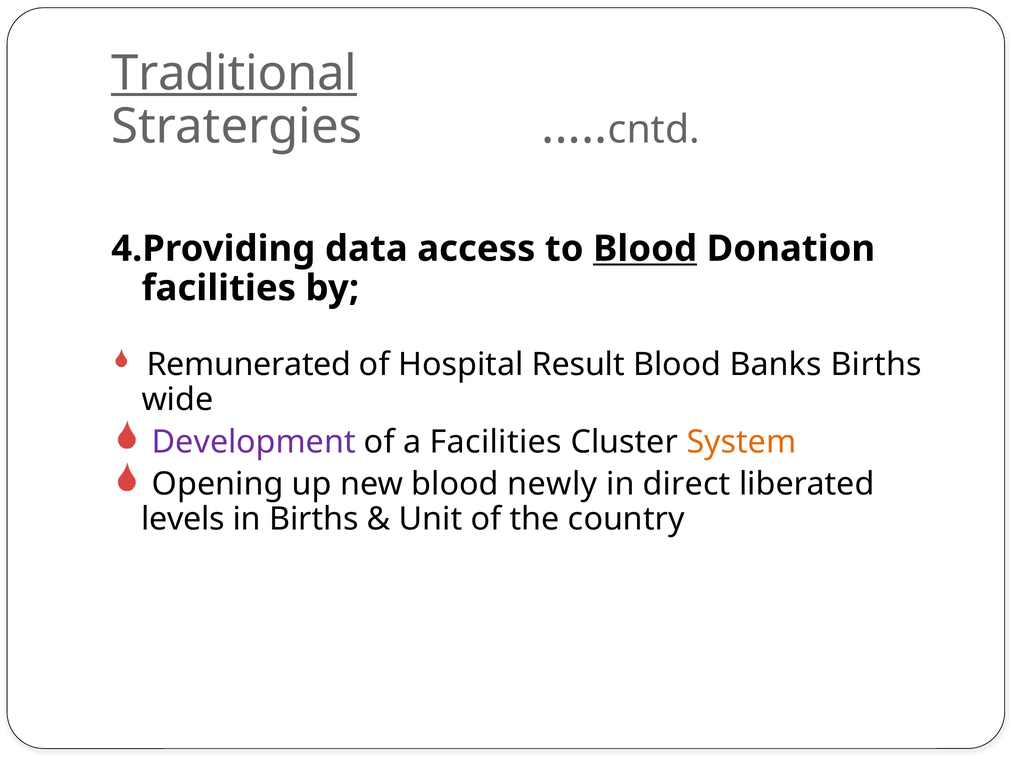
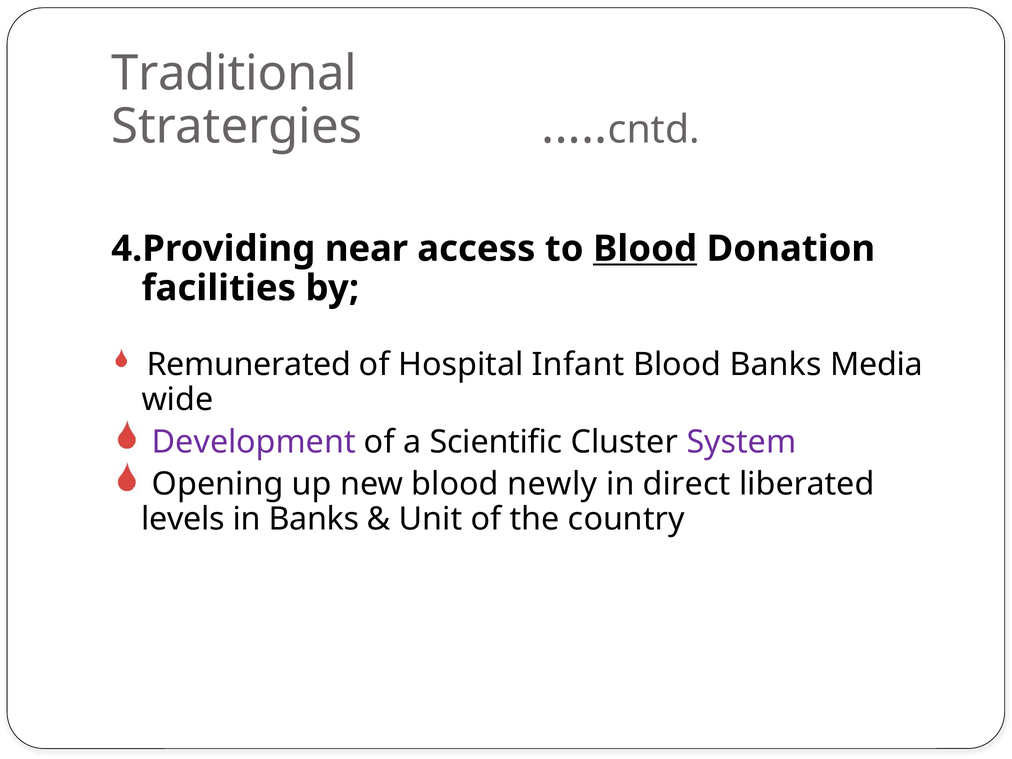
Traditional underline: present -> none
data: data -> near
Result: Result -> Infant
Banks Births: Births -> Media
a Facilities: Facilities -> Scientific
System colour: orange -> purple
in Births: Births -> Banks
